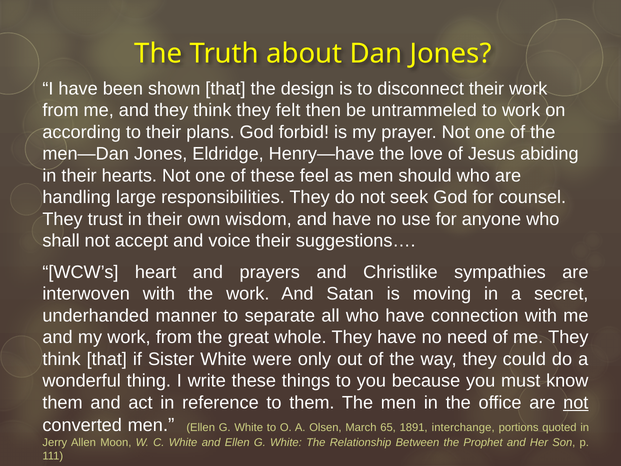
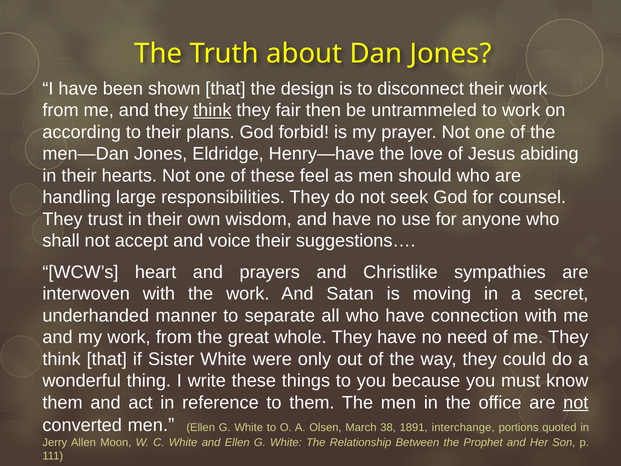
think at (212, 110) underline: none -> present
felt: felt -> fair
65: 65 -> 38
